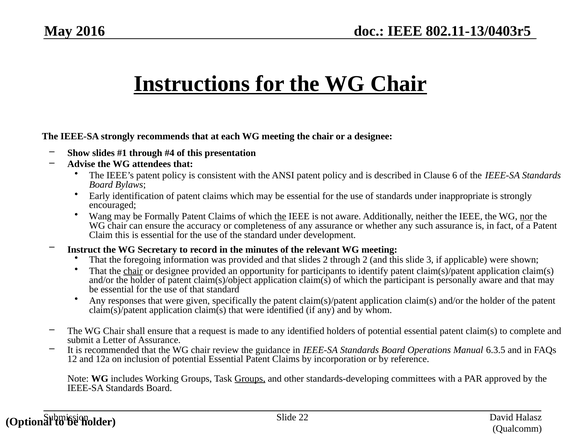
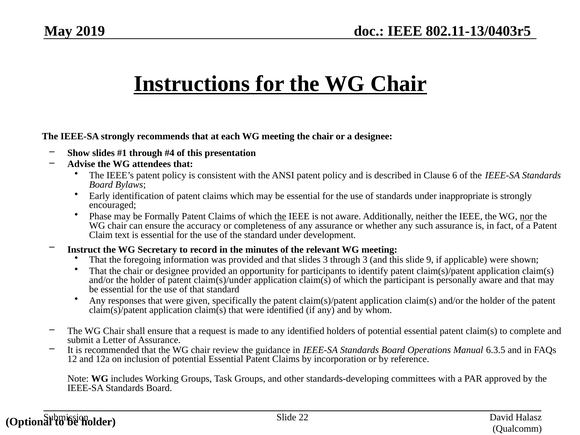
2016: 2016 -> 2019
Wang: Wang -> Phase
Claim this: this -> text
slides 2: 2 -> 3
through 2: 2 -> 3
3: 3 -> 9
chair at (133, 271) underline: present -> none
claim(s)/object: claim(s)/object -> claim(s)/under
Groups at (250, 379) underline: present -> none
